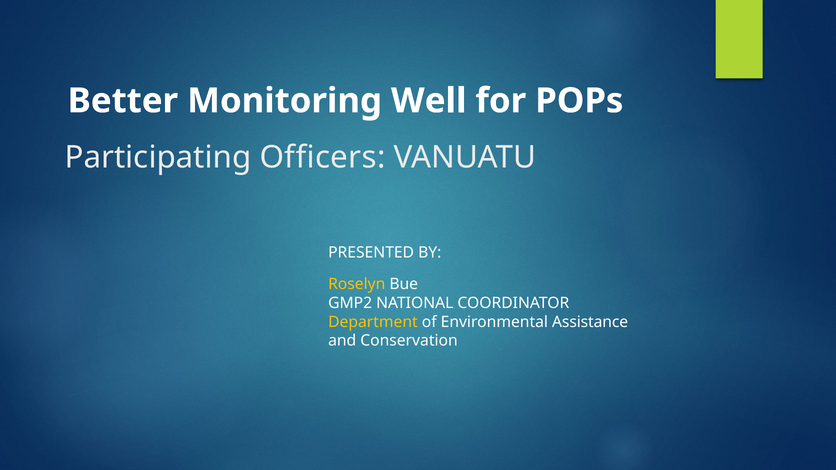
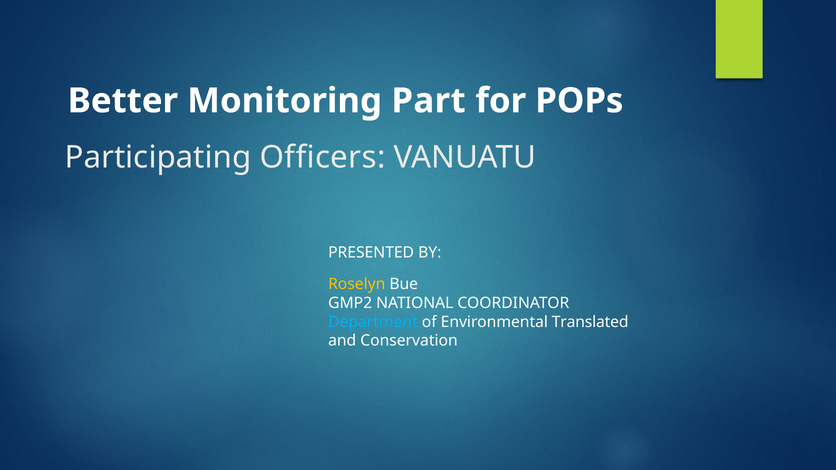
Well: Well -> Part
Department colour: yellow -> light blue
Assistance: Assistance -> Translated
